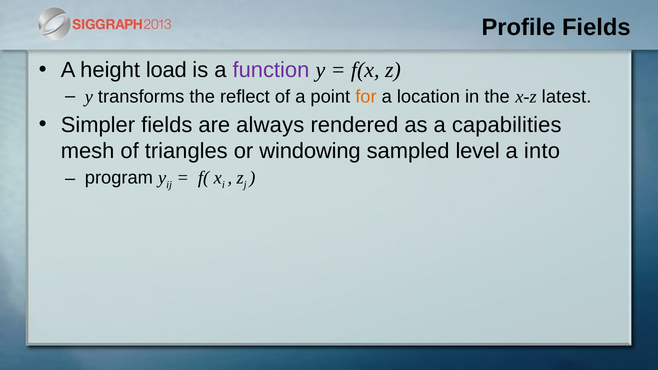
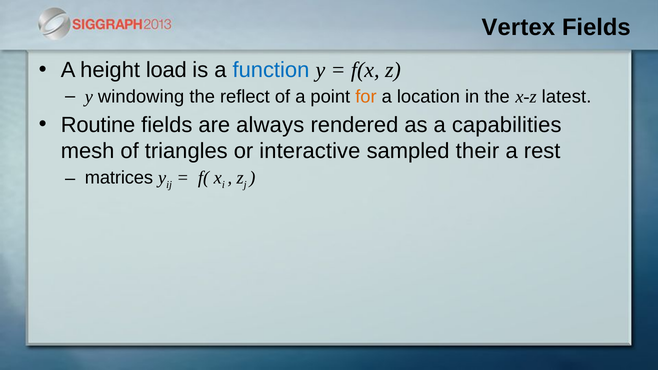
Profile: Profile -> Vertex
function colour: purple -> blue
transforms: transforms -> windowing
Simpler: Simpler -> Routine
windowing: windowing -> interactive
level: level -> their
into: into -> rest
program: program -> matrices
